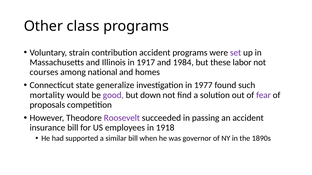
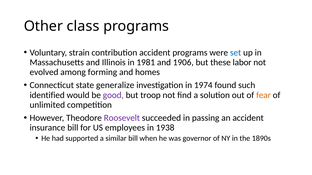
set colour: purple -> blue
1917: 1917 -> 1981
1984: 1984 -> 1906
courses: courses -> evolved
national: national -> forming
1977: 1977 -> 1974
mortality: mortality -> identified
down: down -> troop
fear colour: purple -> orange
proposals: proposals -> unlimited
1918: 1918 -> 1938
